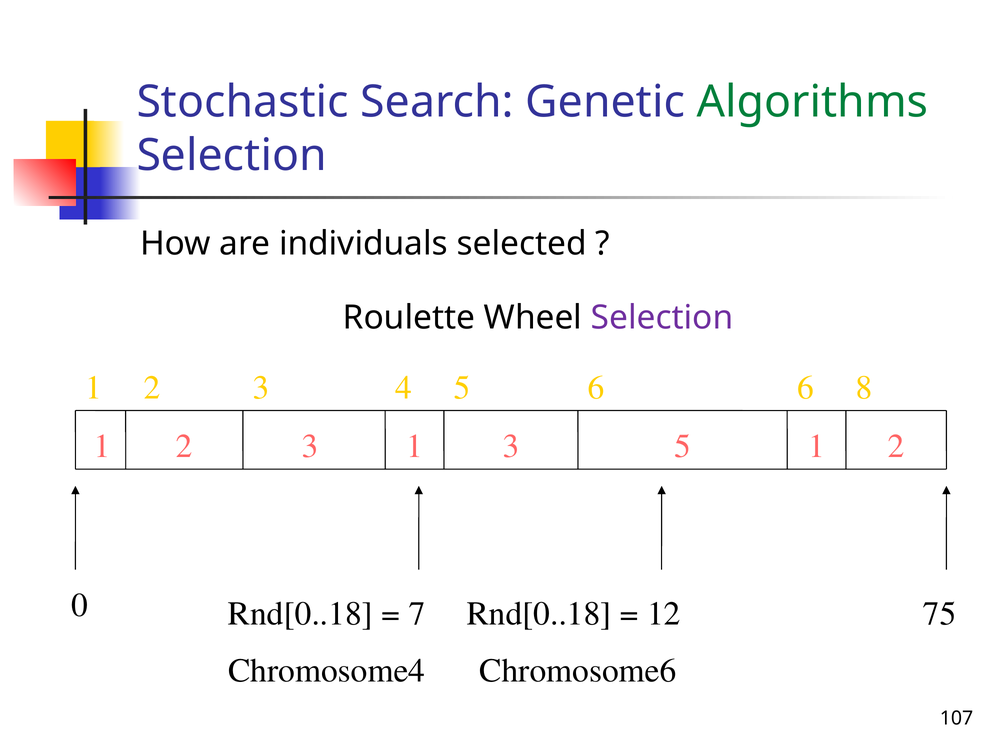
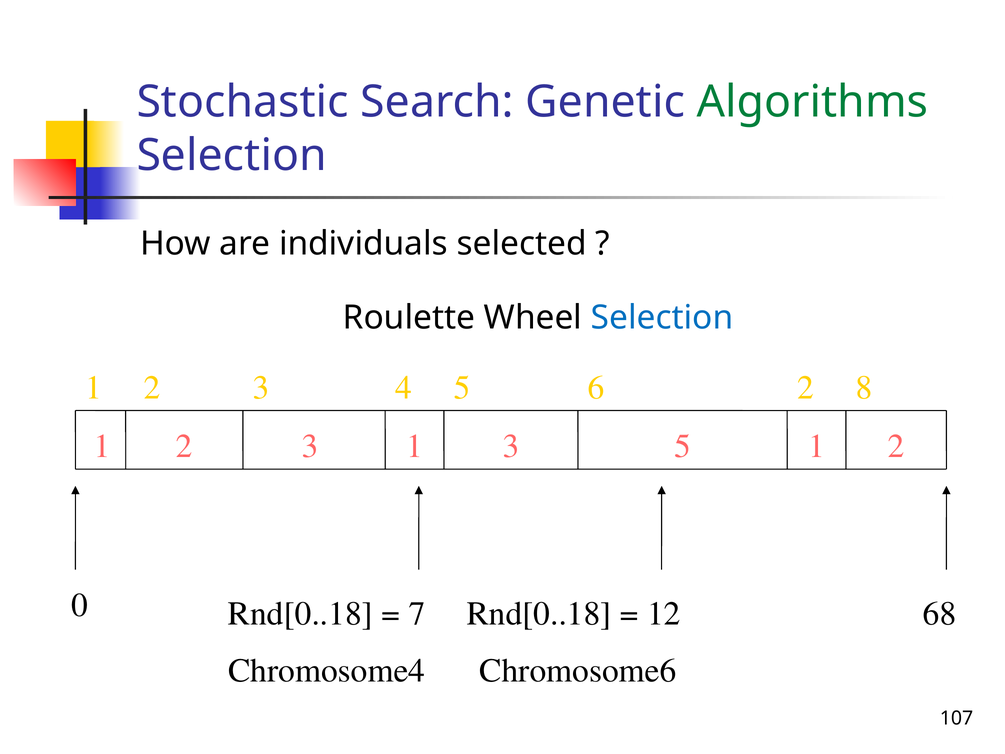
Selection at (662, 318) colour: purple -> blue
6 6: 6 -> 2
75: 75 -> 68
